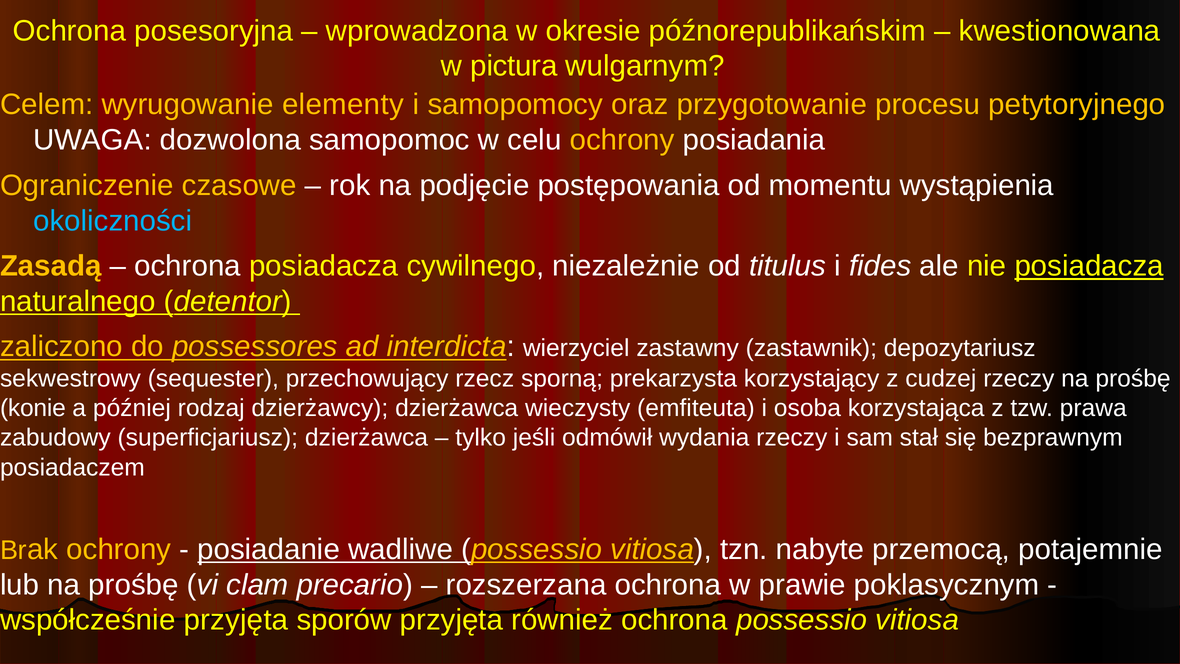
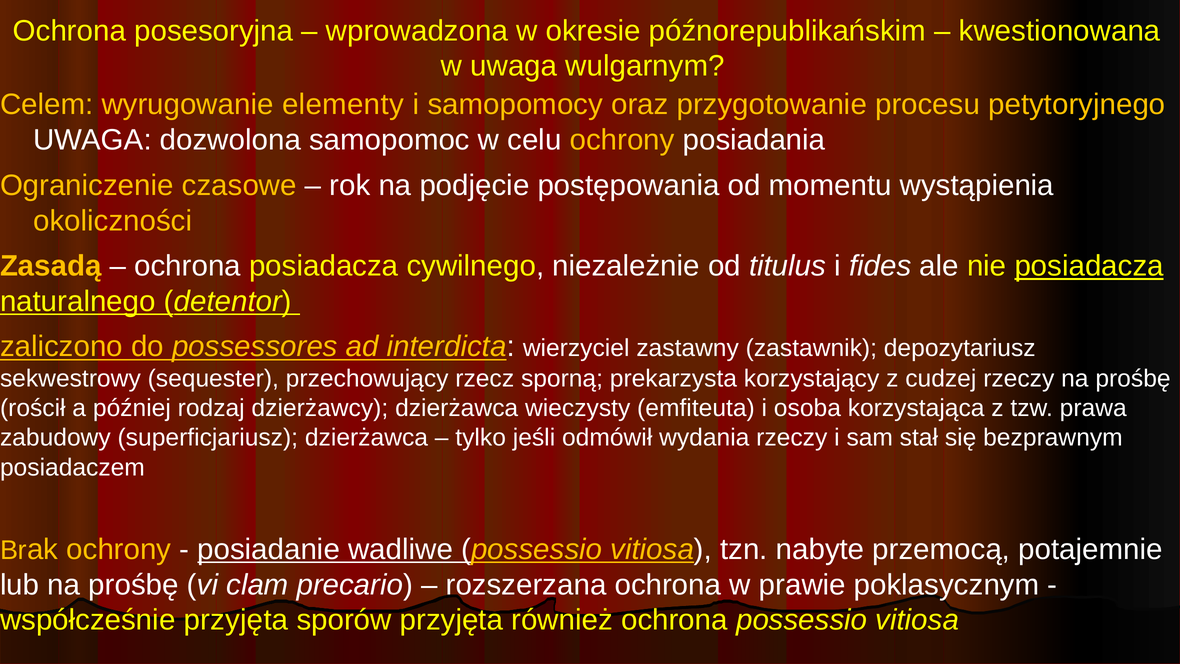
w pictura: pictura -> uwaga
okoliczności colour: light blue -> yellow
konie: konie -> rościł
